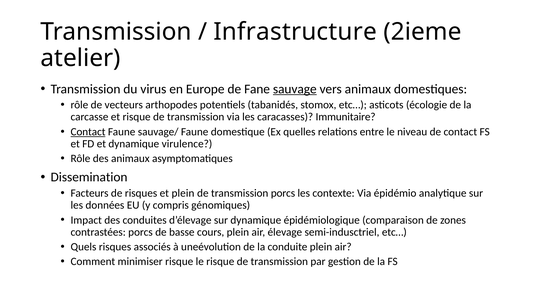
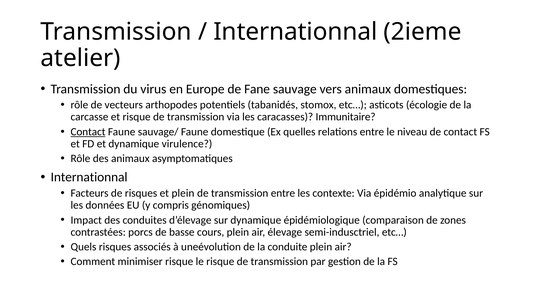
Infrastructure at (295, 32): Infrastructure -> Internationnal
sauvage underline: present -> none
Dissemination at (89, 177): Dissemination -> Internationnal
transmission porcs: porcs -> entre
